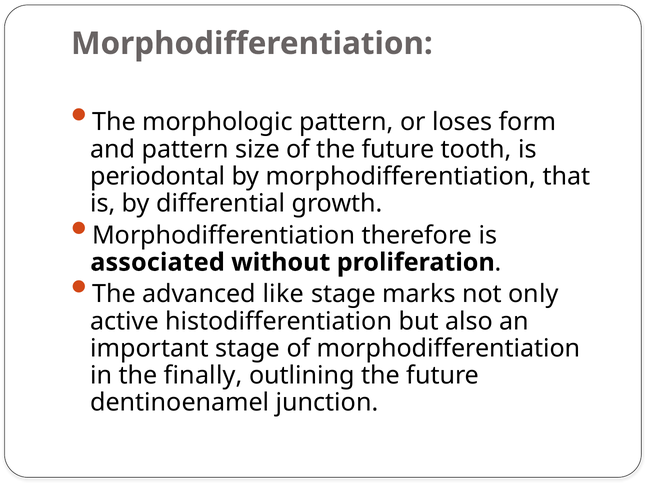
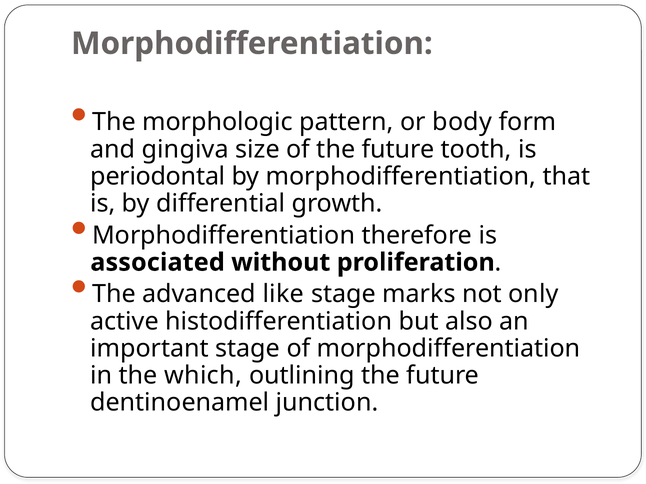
loses: loses -> body
and pattern: pattern -> gingiva
finally: finally -> which
